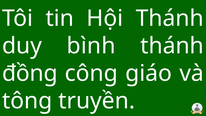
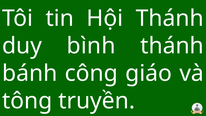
đồng: đồng -> bánh
